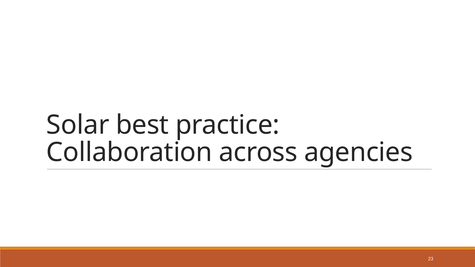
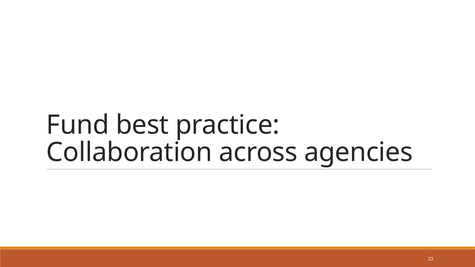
Solar: Solar -> Fund
